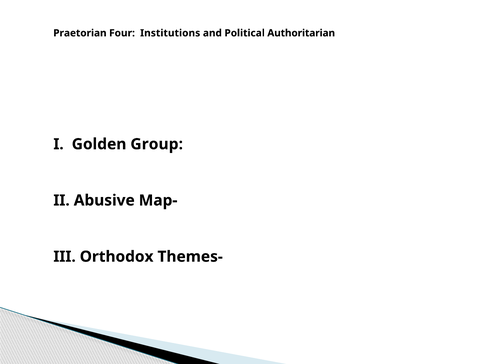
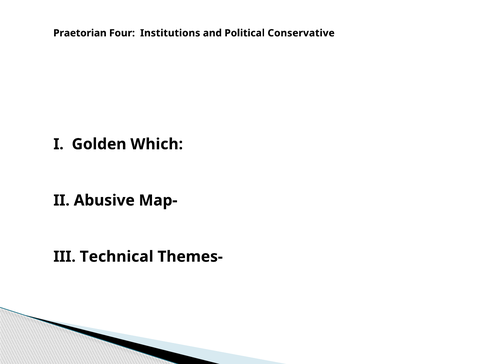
Authoritarian: Authoritarian -> Conservative
Group: Group -> Which
Orthodox: Orthodox -> Technical
